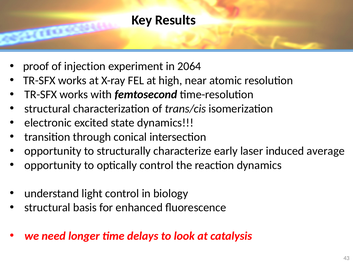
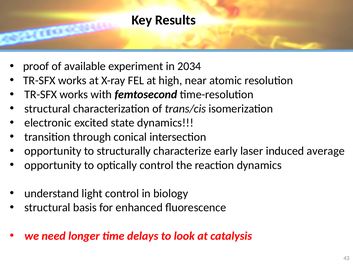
injection: injection -> available
2064: 2064 -> 2034
